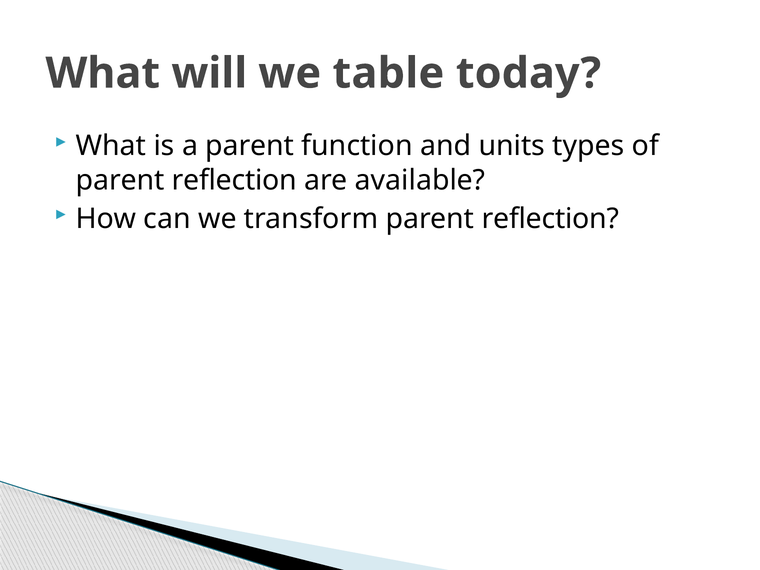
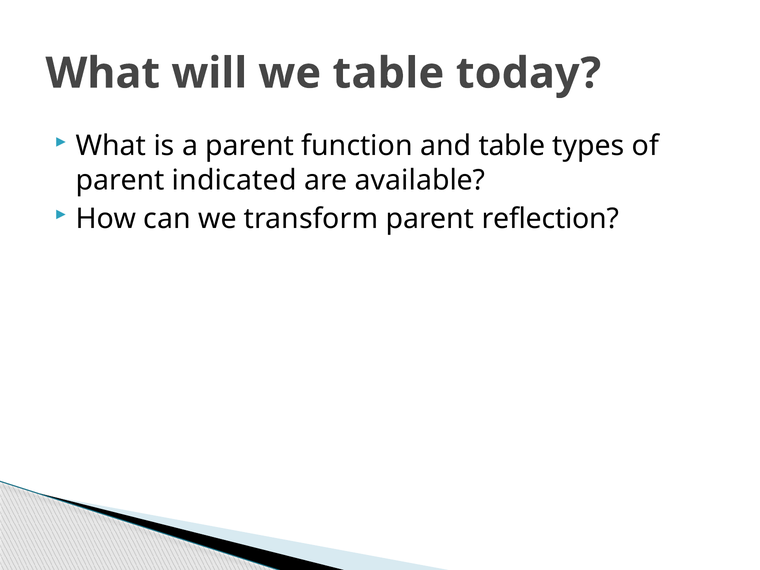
and units: units -> table
reflection at (234, 180): reflection -> indicated
